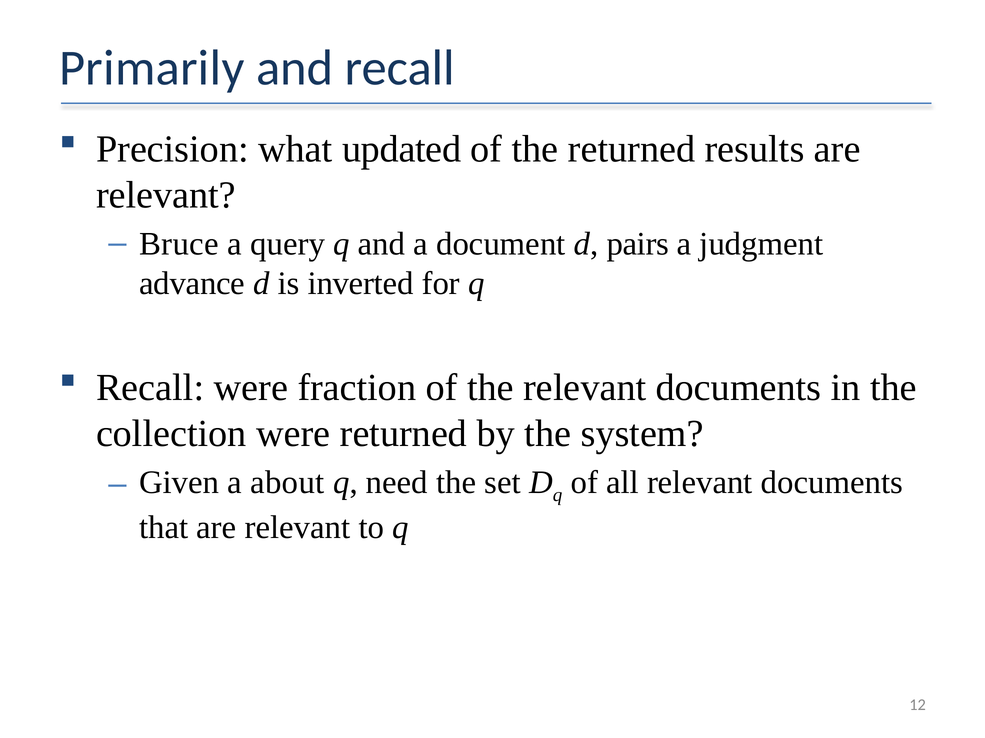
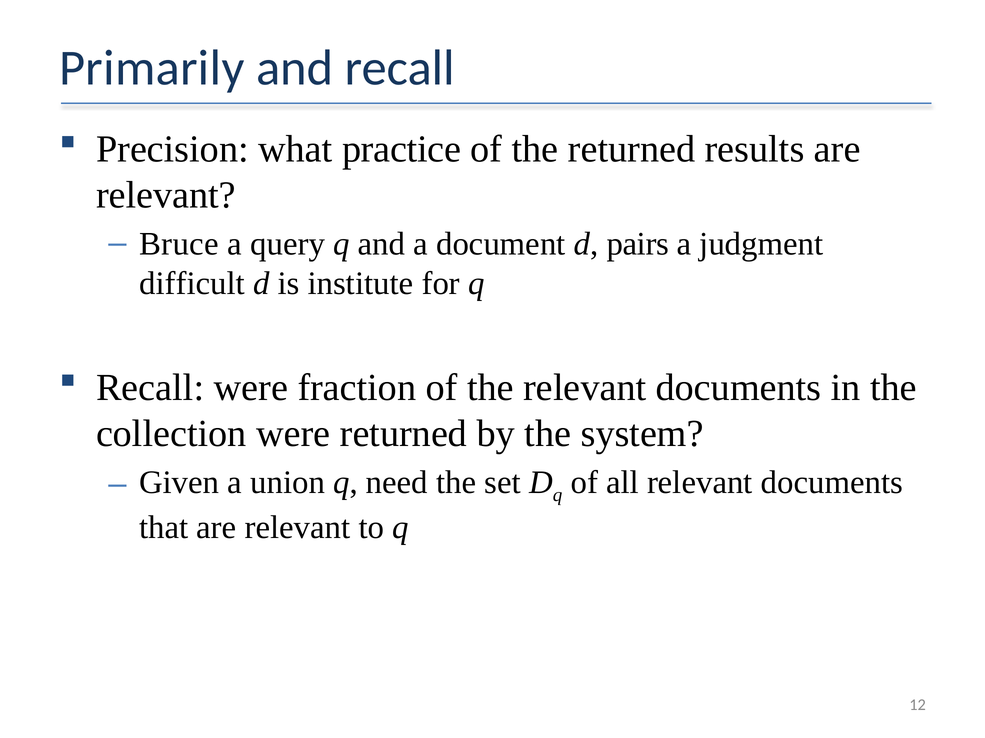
updated: updated -> practice
advance: advance -> difficult
inverted: inverted -> institute
about: about -> union
